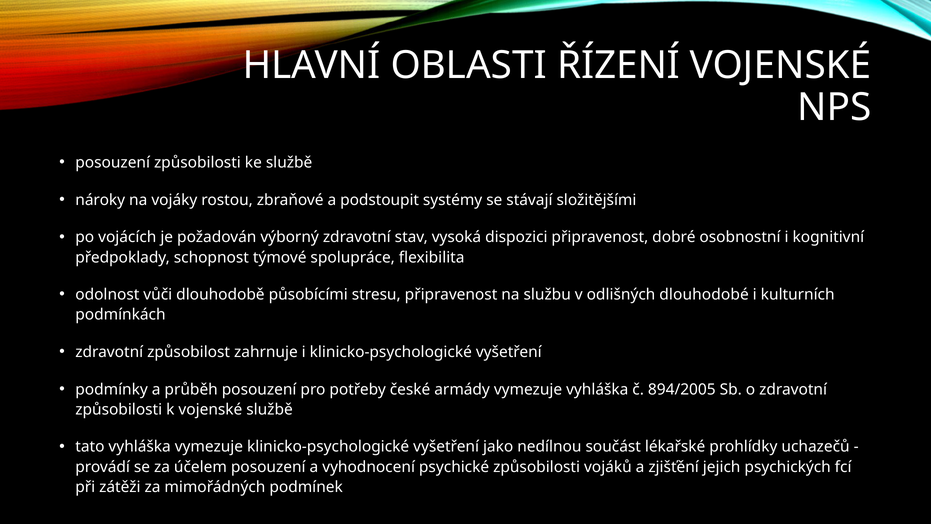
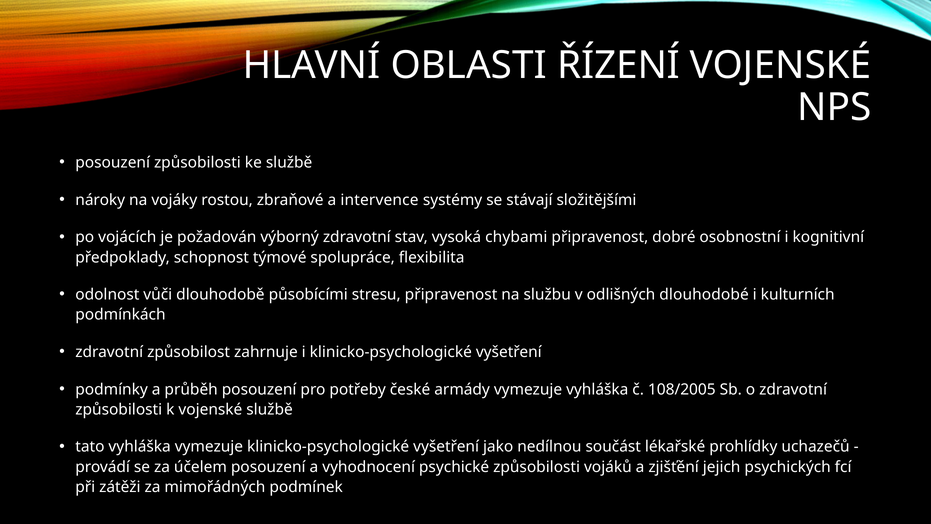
podstoupit: podstoupit -> intervence
dispozici: dispozici -> chybami
894/2005: 894/2005 -> 108/2005
